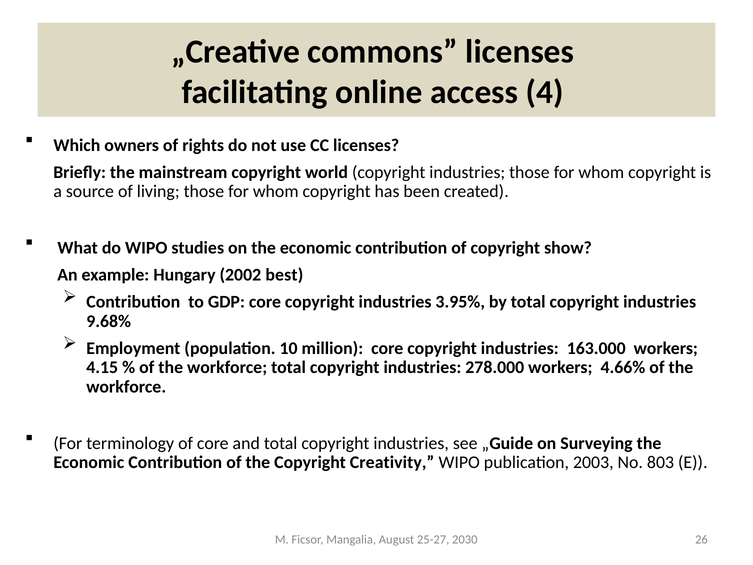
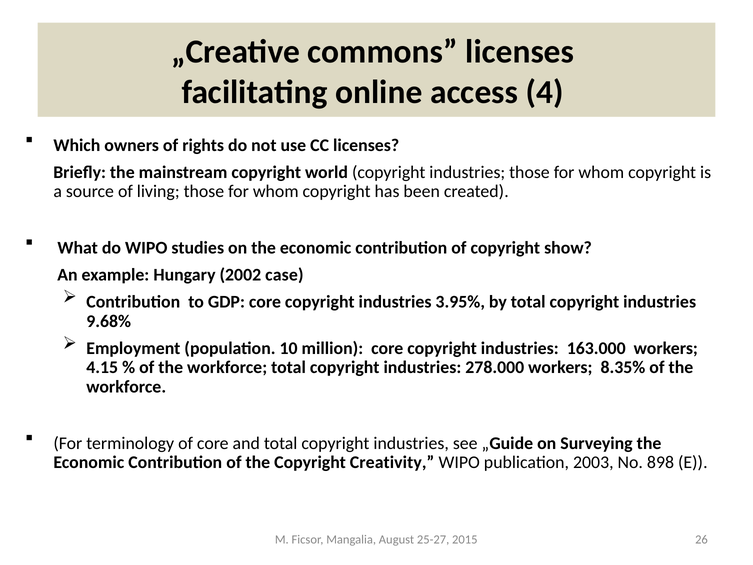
best: best -> case
4.66%: 4.66% -> 8.35%
803: 803 -> 898
2030: 2030 -> 2015
